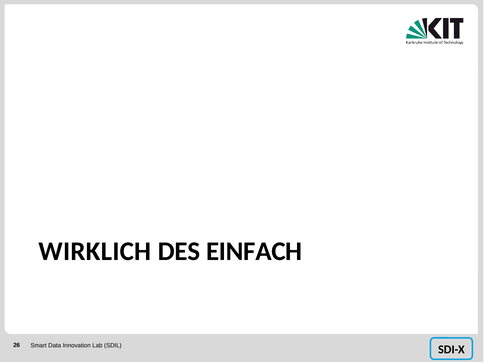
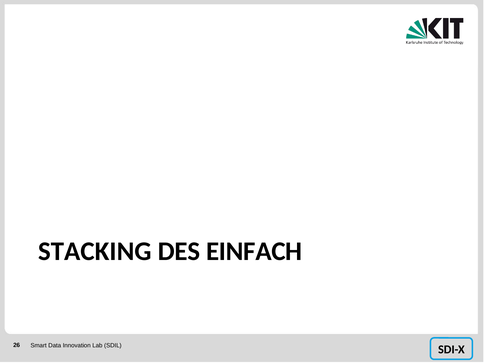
WIRKLICH: WIRKLICH -> STACKING
